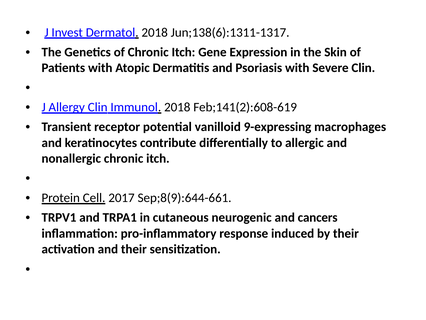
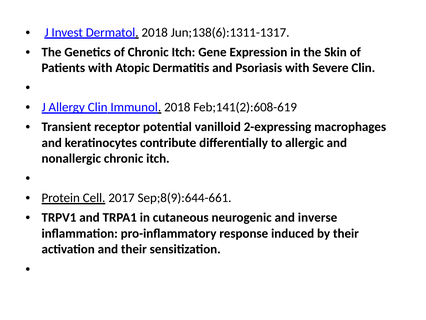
9-expressing: 9-expressing -> 2-expressing
cancers: cancers -> inverse
